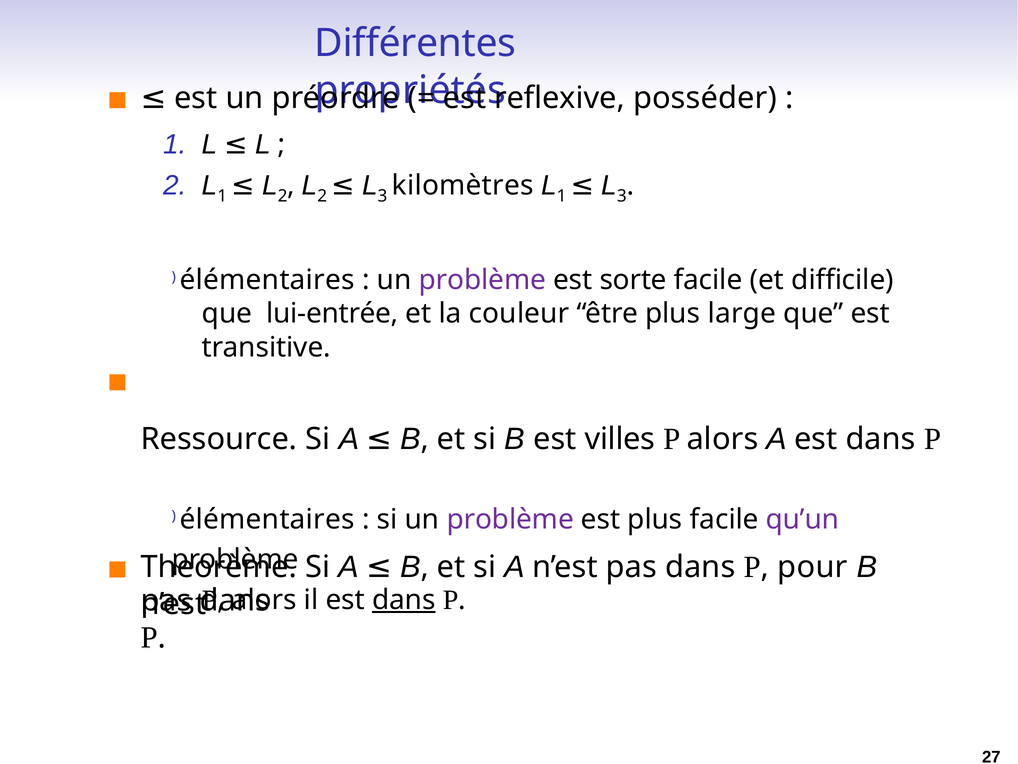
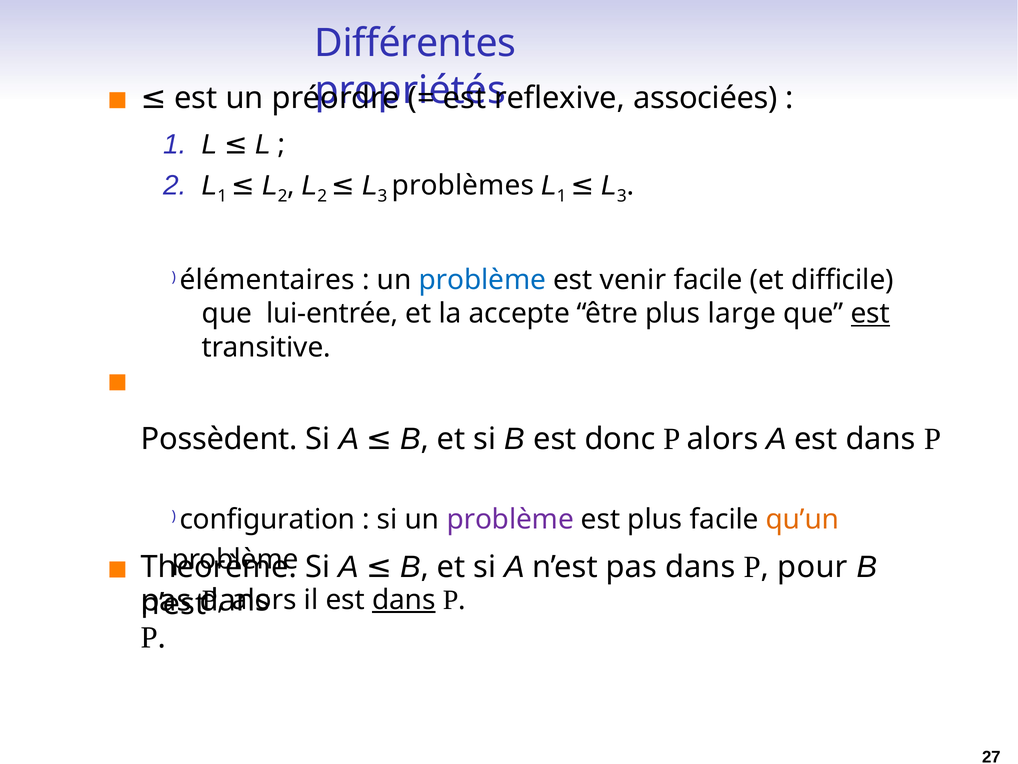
posséder: posséder -> associées
kilomètres: kilomètres -> problèmes
problème at (482, 280) colour: purple -> blue
sorte: sorte -> venir
couleur: couleur -> accepte
est at (870, 314) underline: none -> present
Ressource: Ressource -> Possèdent
villes: villes -> donc
élémentaires at (267, 519): élémentaires -> configuration
qu’un colour: purple -> orange
